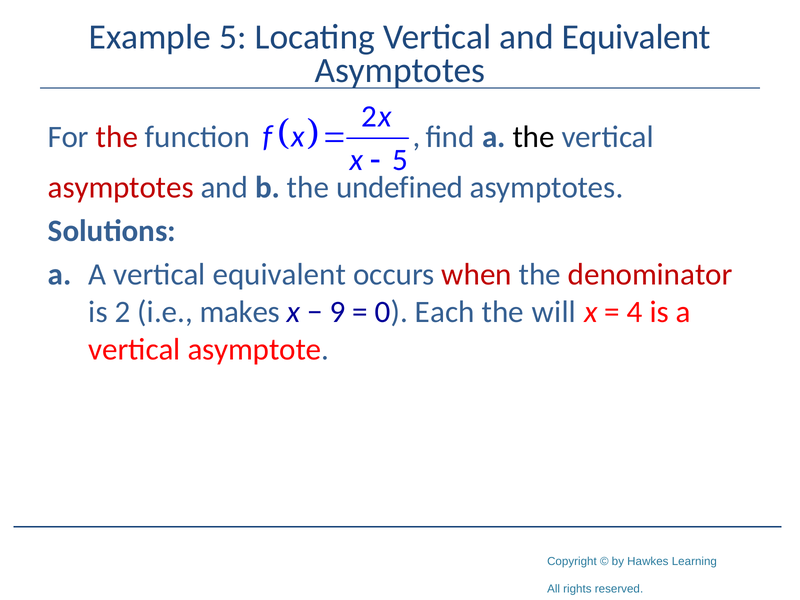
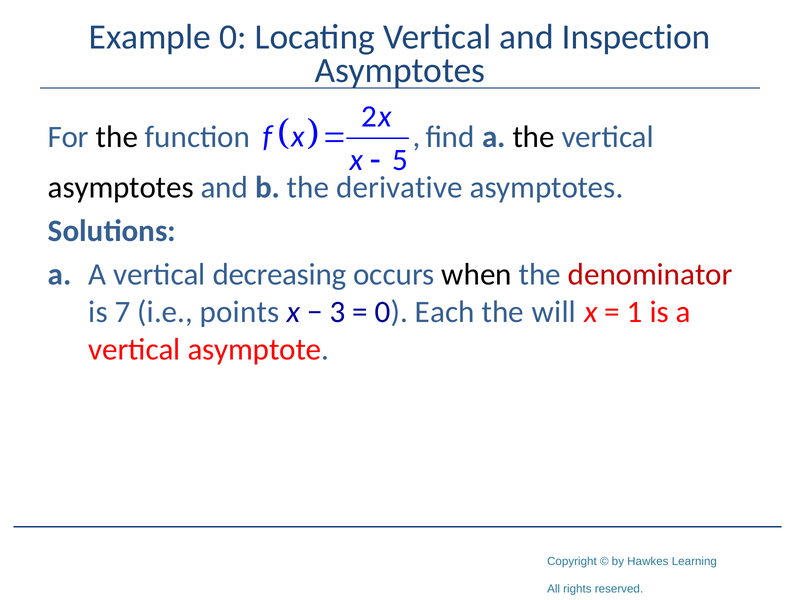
Example 5: 5 -> 0
and Equivalent: Equivalent -> Inspection
the at (117, 137) colour: red -> black
asymptotes at (121, 187) colour: red -> black
undefined: undefined -> derivative
vertical equivalent: equivalent -> decreasing
when colour: red -> black
is 2: 2 -> 7
makes: makes -> points
9: 9 -> 3
4: 4 -> 1
